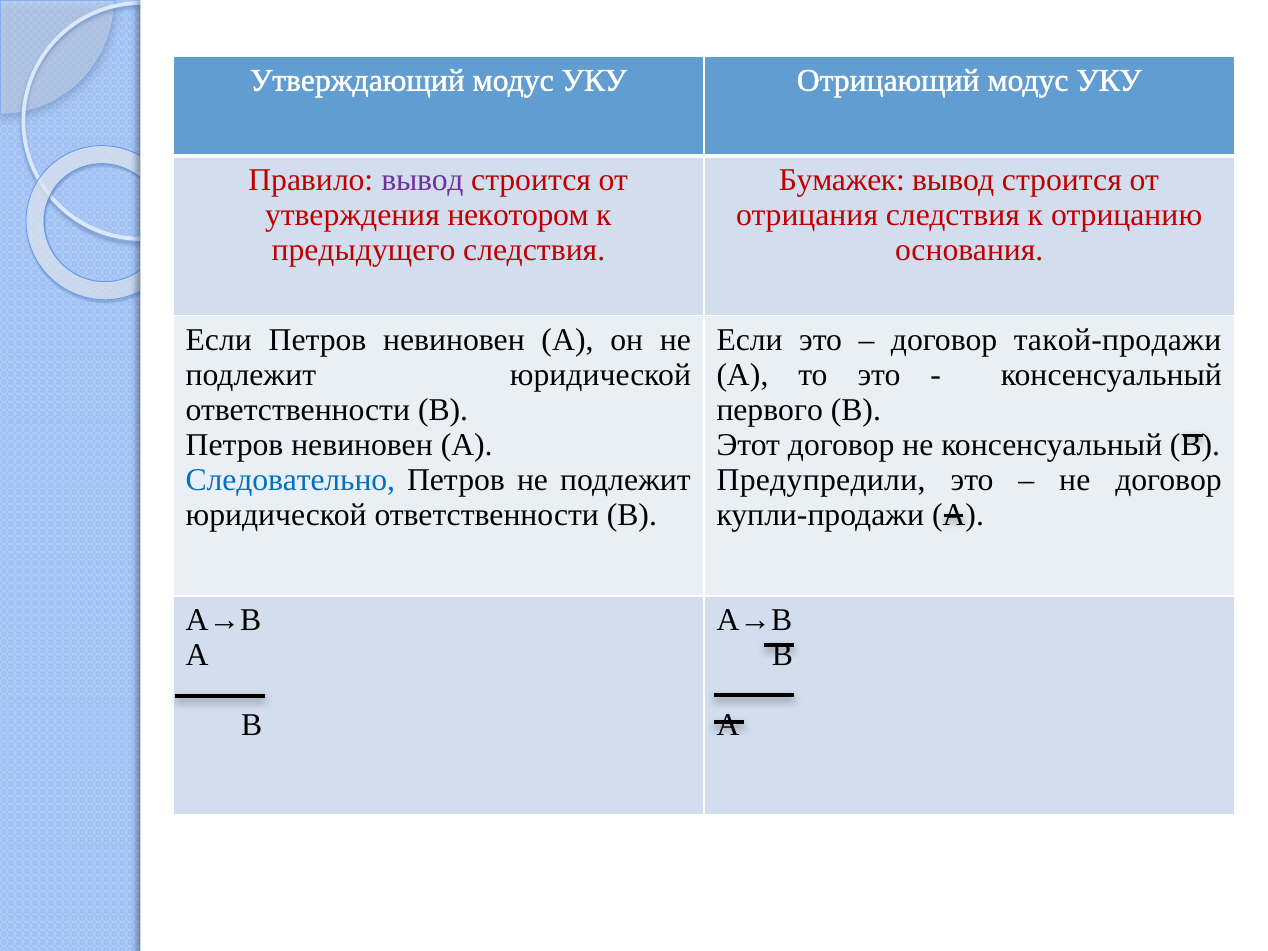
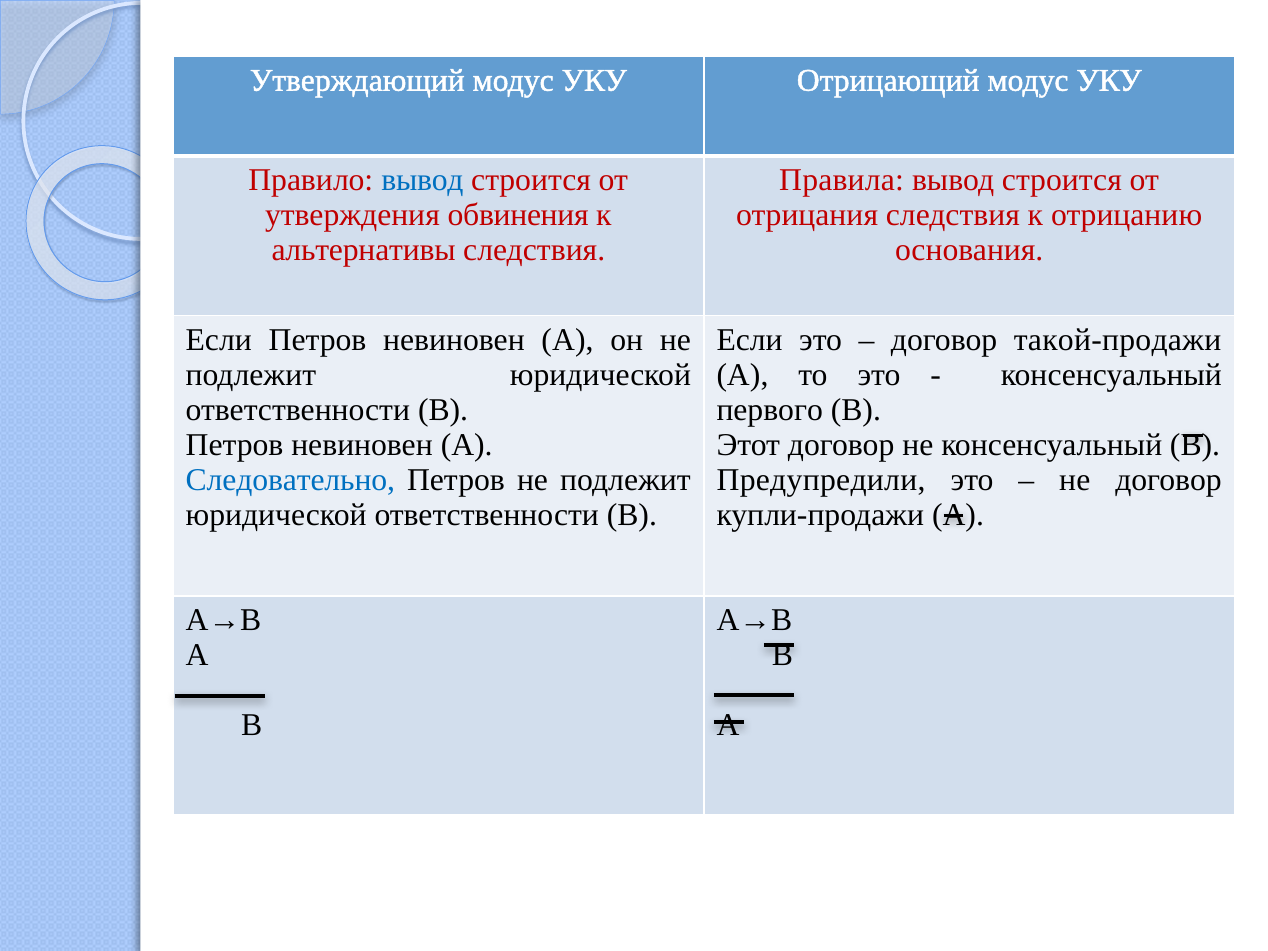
вывод at (422, 180) colour: purple -> blue
Бумажек: Бумажек -> Правила
некотором: некотором -> обвинения
предыдущего: предыдущего -> альтернативы
